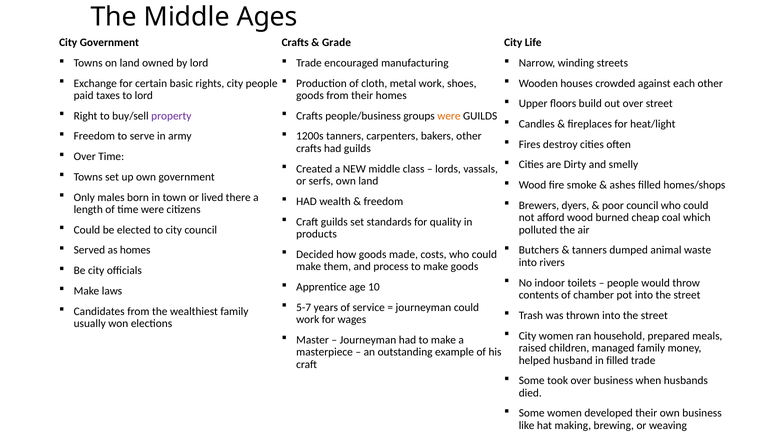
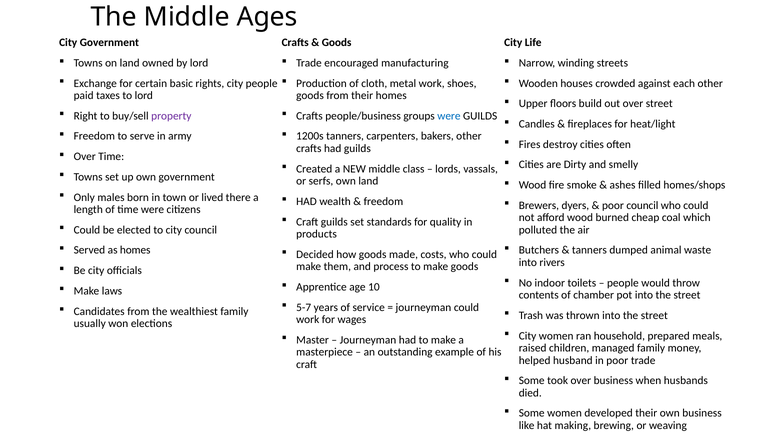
Grade at (337, 43): Grade -> Goods
were at (449, 116) colour: orange -> blue
in filled: filled -> poor
